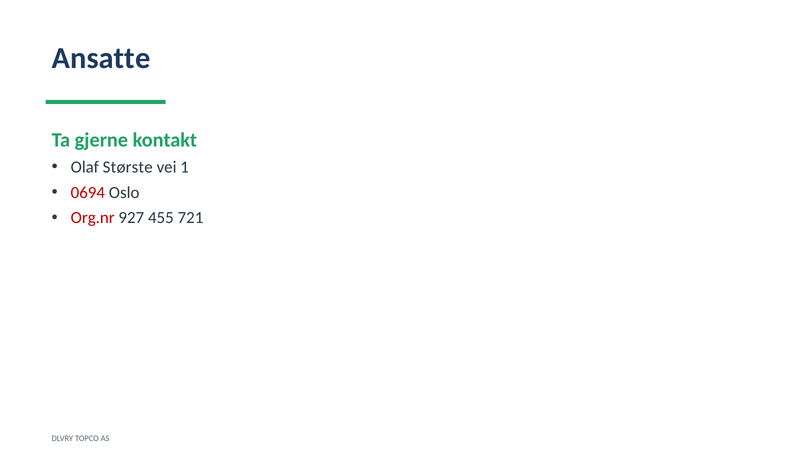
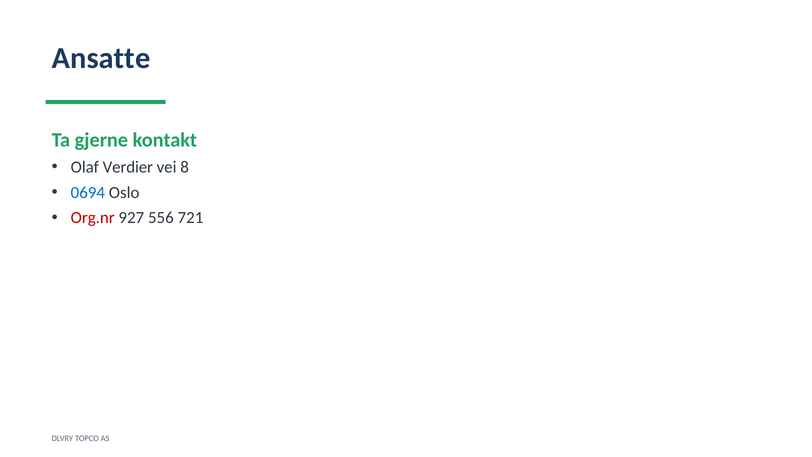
Største: Største -> Verdier
1: 1 -> 8
0694 colour: red -> blue
455: 455 -> 556
